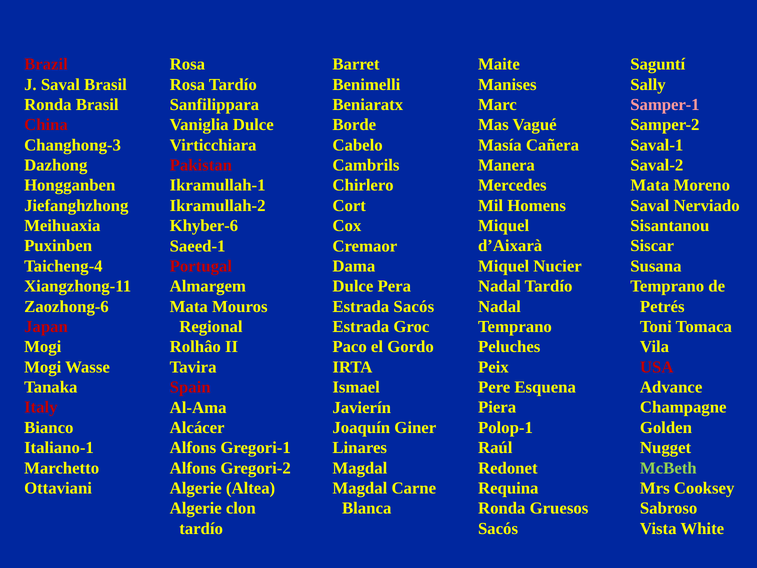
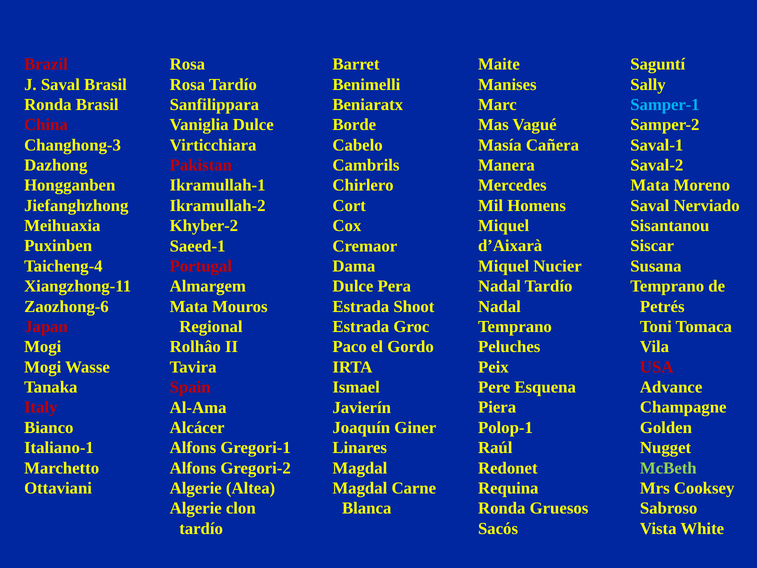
Samper-1 colour: pink -> light blue
Khyber-6: Khyber-6 -> Khyber-2
Estrada Sacós: Sacós -> Shoot
